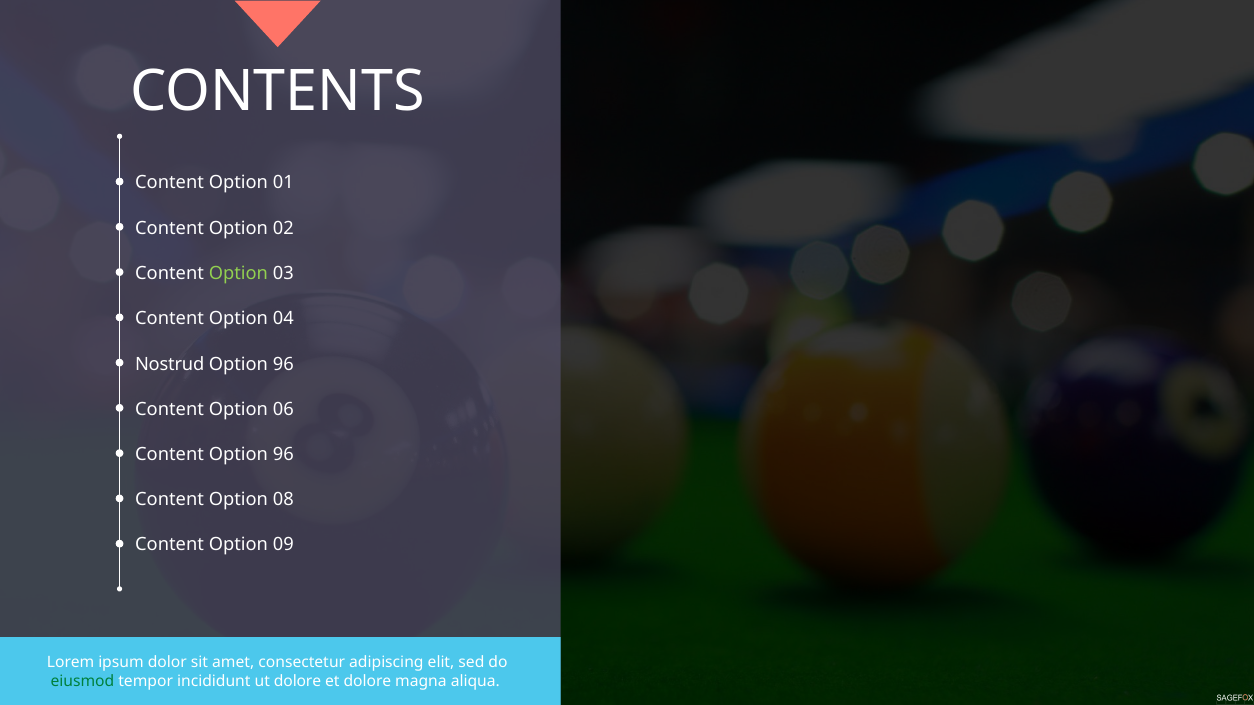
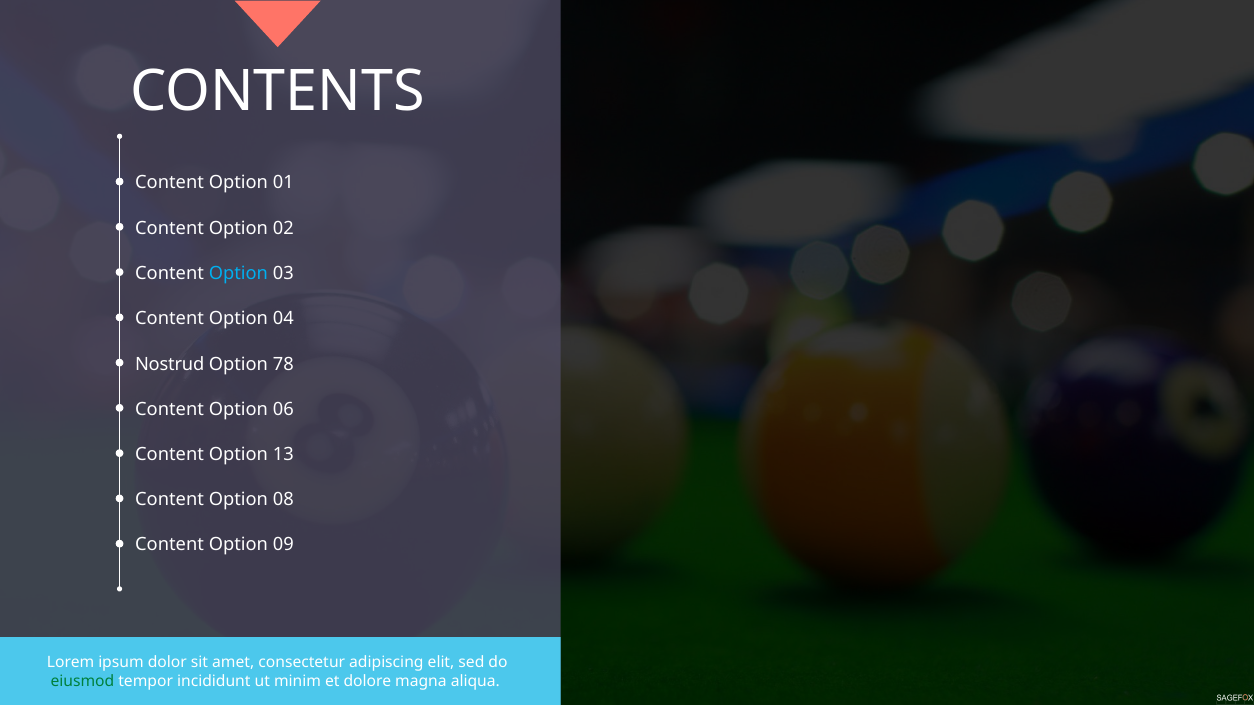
Option at (238, 273) colour: light green -> light blue
96 at (283, 364): 96 -> 78
Content Option 96: 96 -> 13
ut dolore: dolore -> minim
